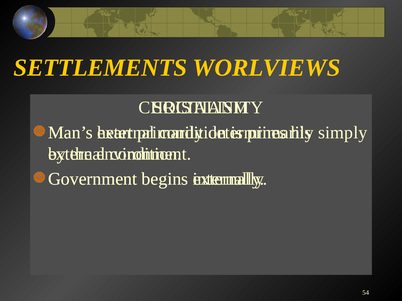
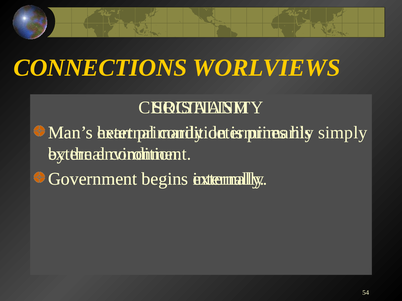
SETTLEMENTS: SETTLEMENTS -> CONNECTIONS
